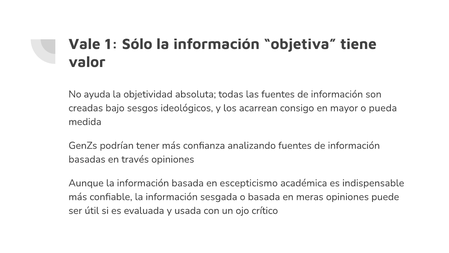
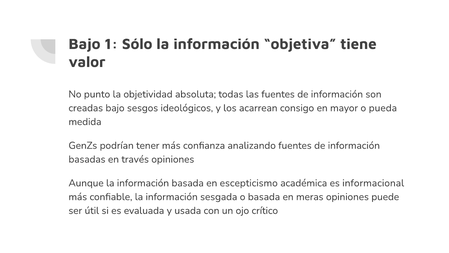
Vale at (84, 44): Vale -> Bajo
ayuda: ayuda -> punto
indispensable: indispensable -> informacional
